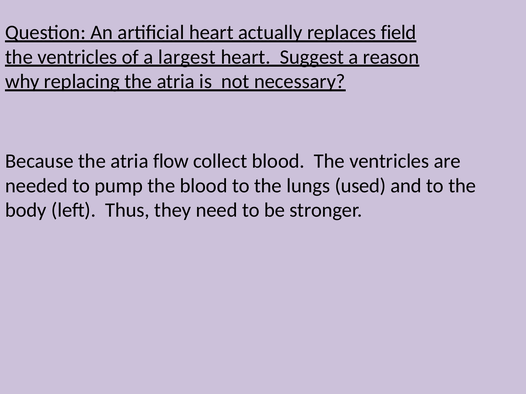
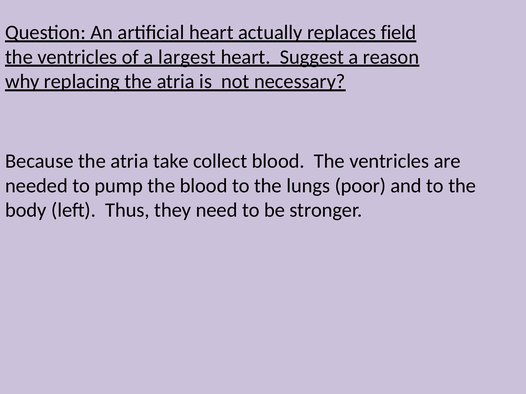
flow: flow -> take
used: used -> poor
